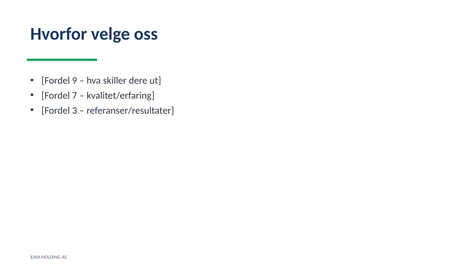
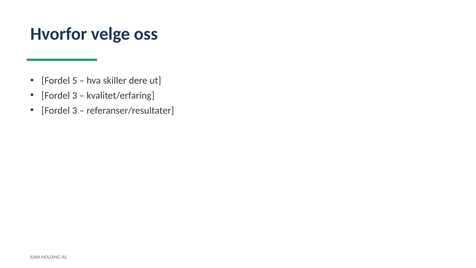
9: 9 -> 5
7 at (75, 96): 7 -> 3
